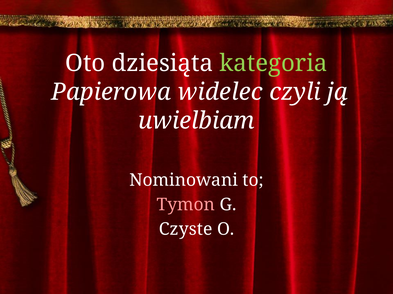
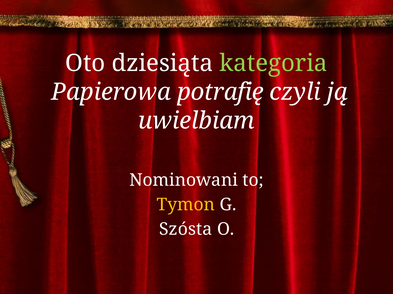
widelec: widelec -> potrafię
Tymon colour: pink -> yellow
Czyste: Czyste -> Szósta
